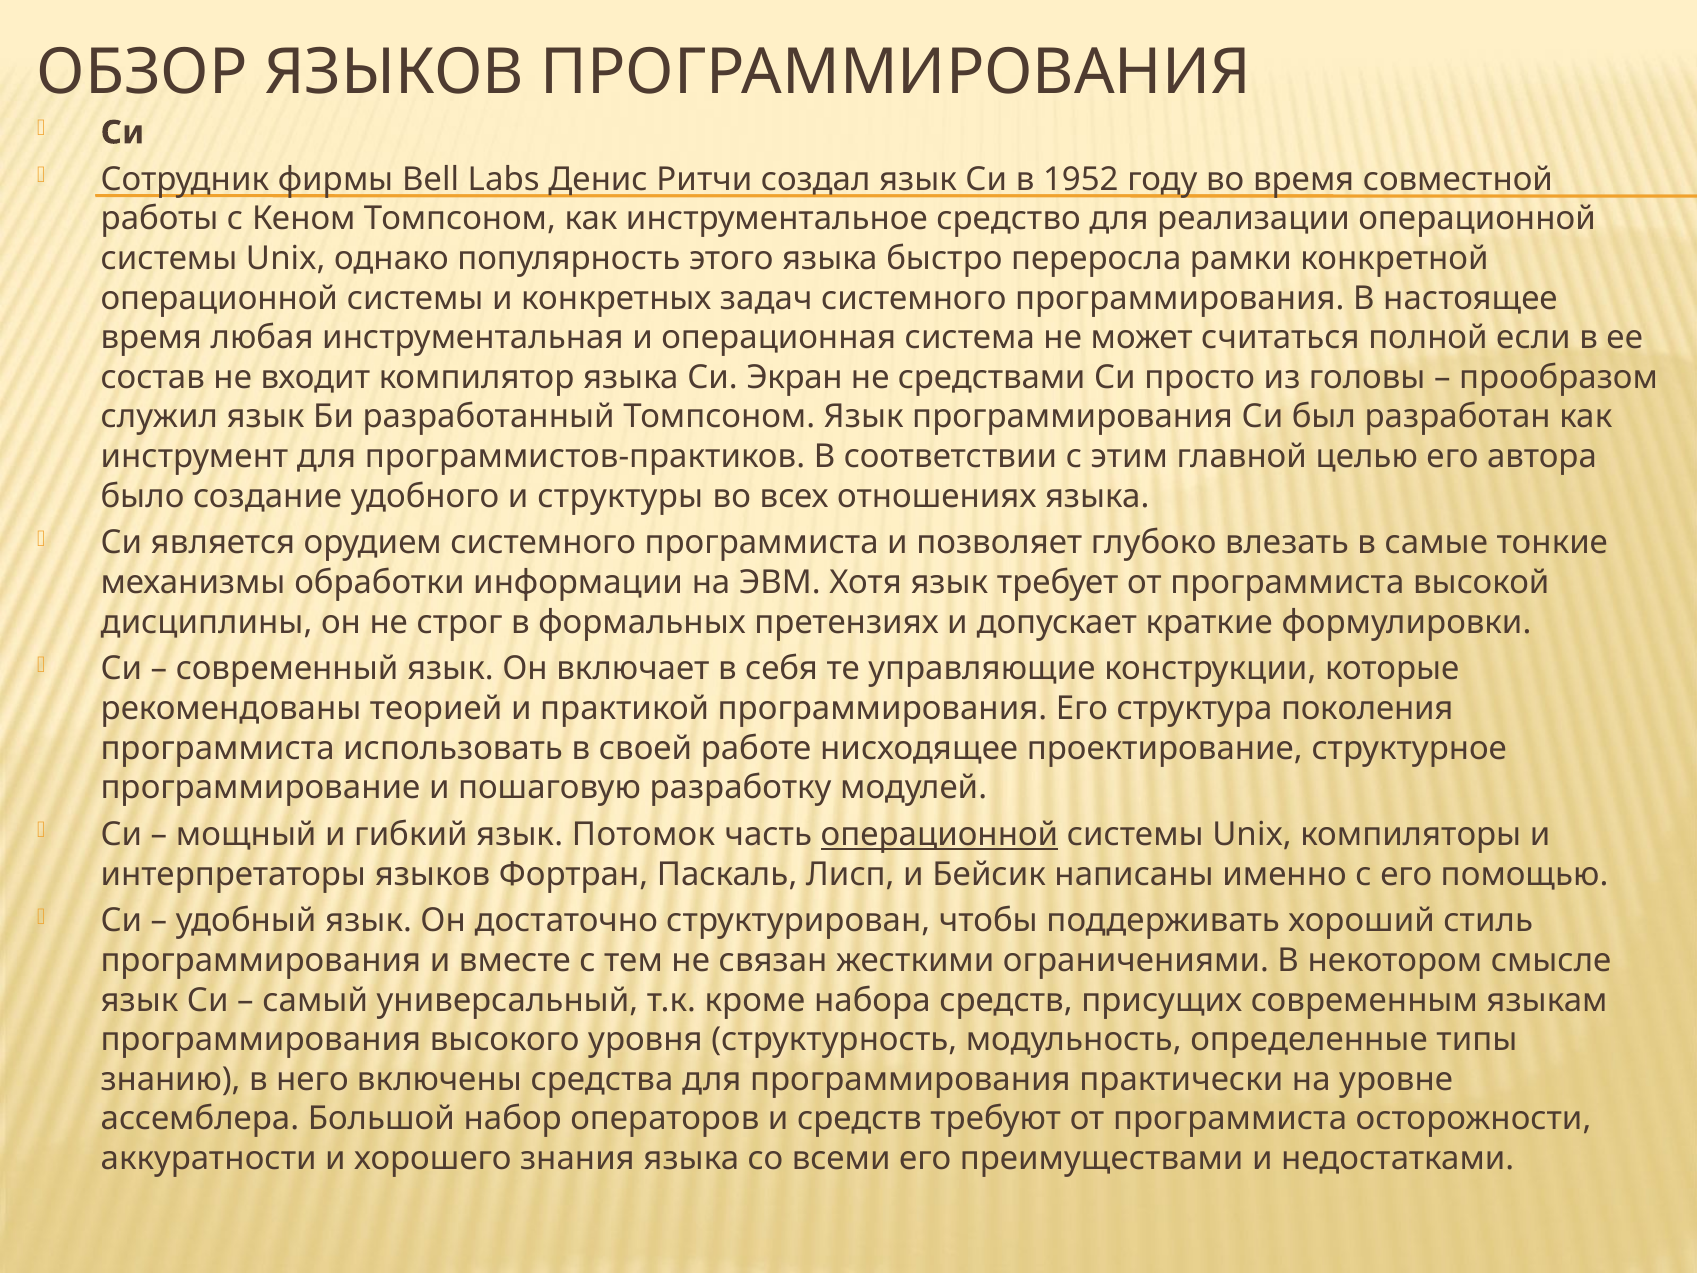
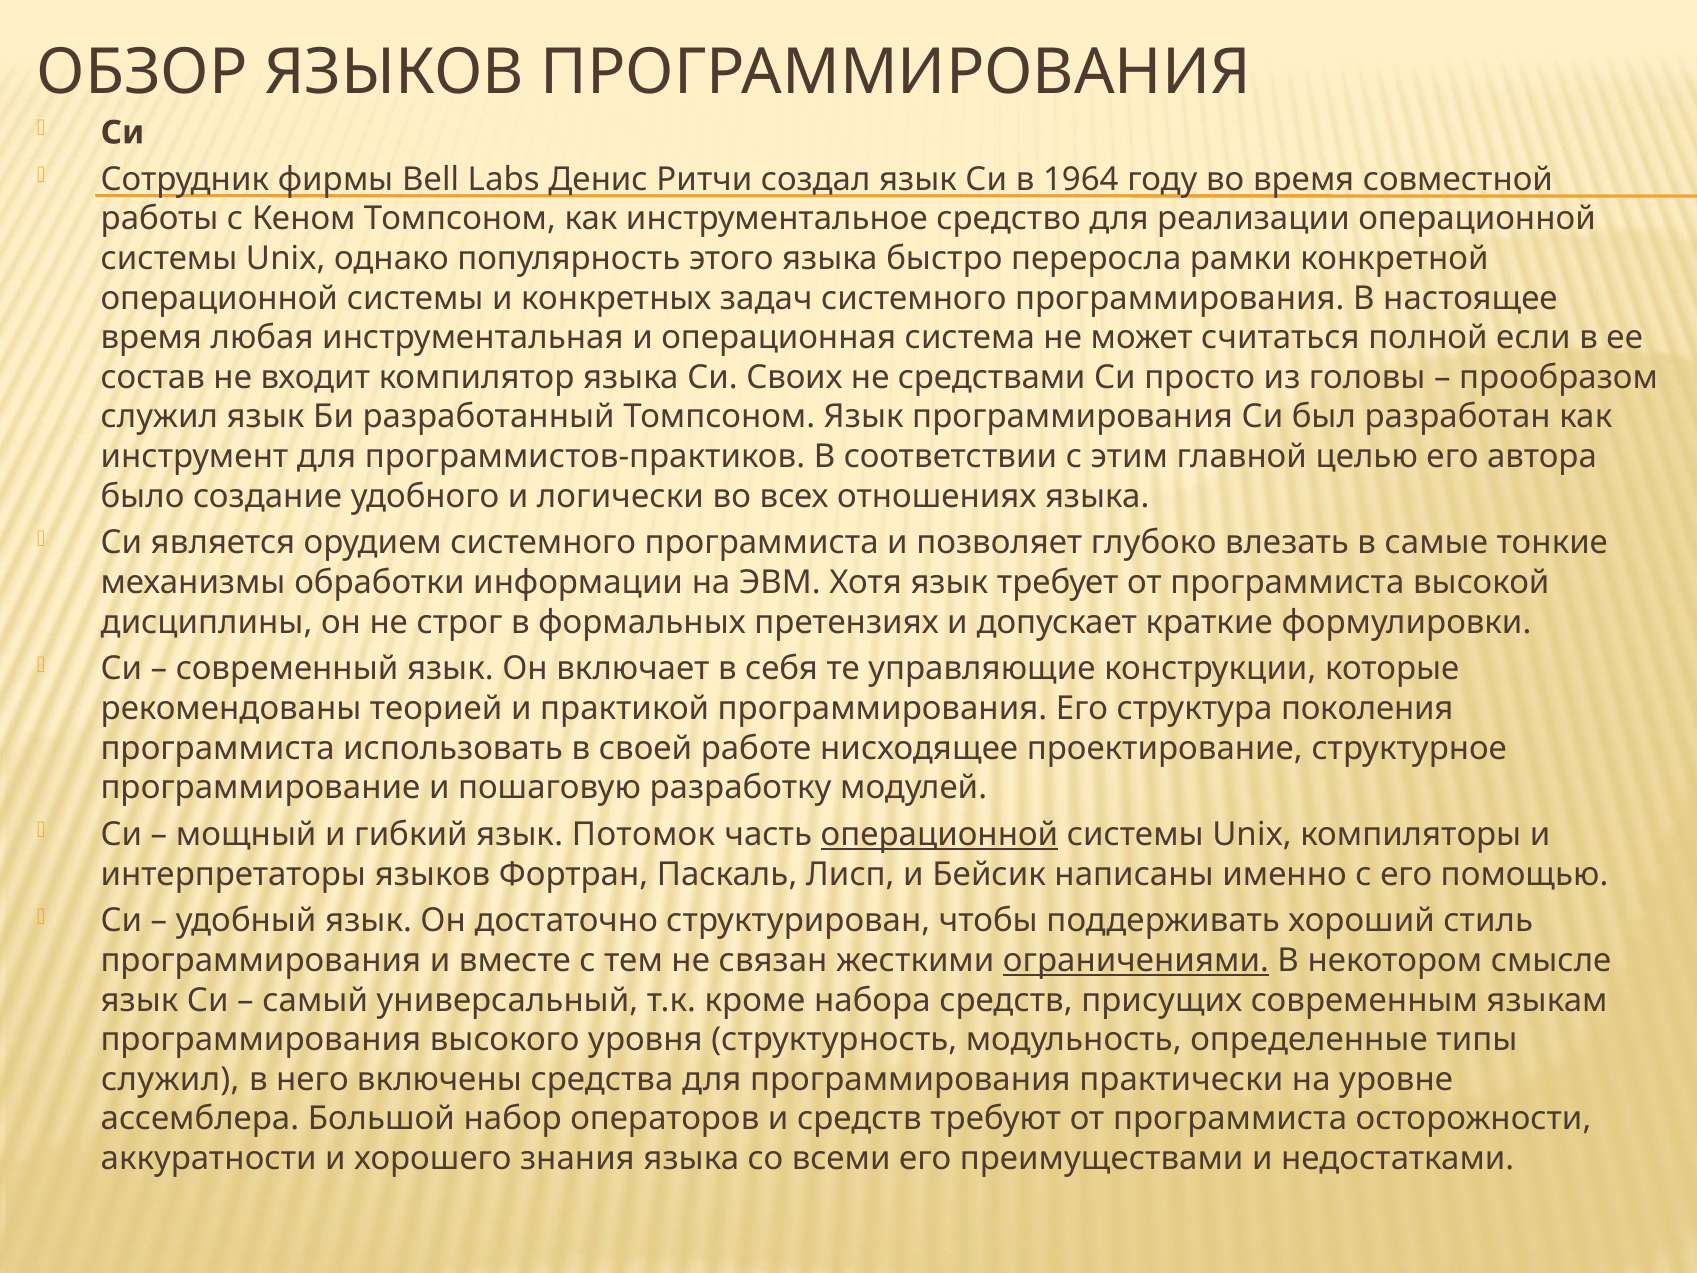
1952: 1952 -> 1964
Экран: Экран -> Своих
структуры: структуры -> логически
ограничениями underline: none -> present
знанию at (171, 1079): знанию -> служил
